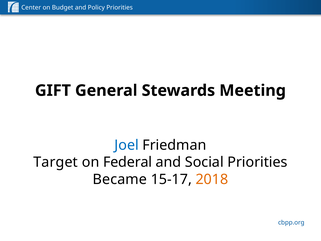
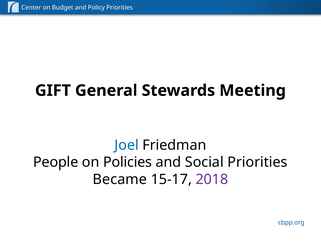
Target: Target -> People
Federal: Federal -> Policies
2018 colour: orange -> purple
